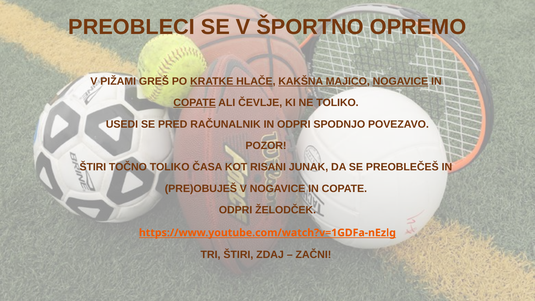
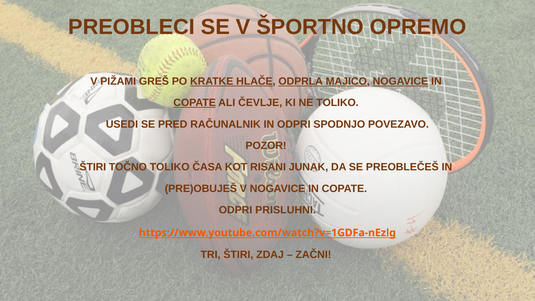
KAKŠNA: KAKŠNA -> ODPRLA
ŽELODČEK: ŽELODČEK -> PRISLUHNI
